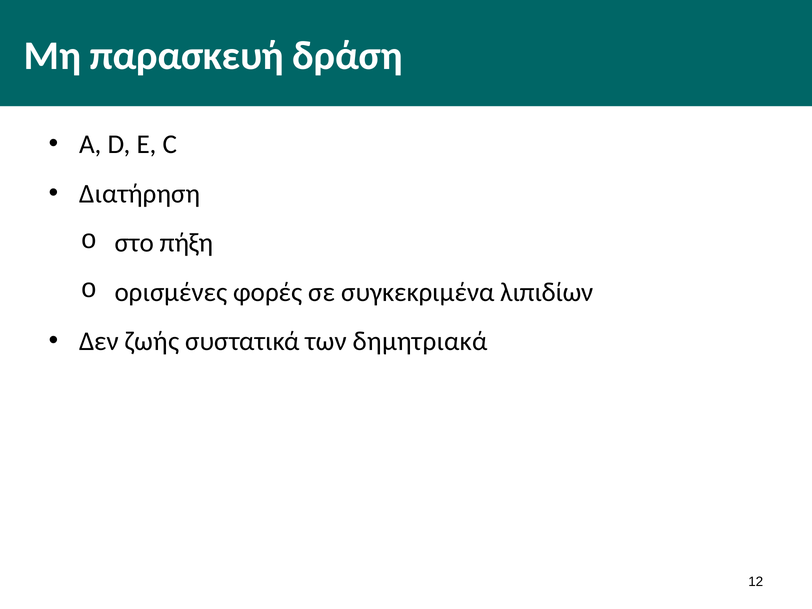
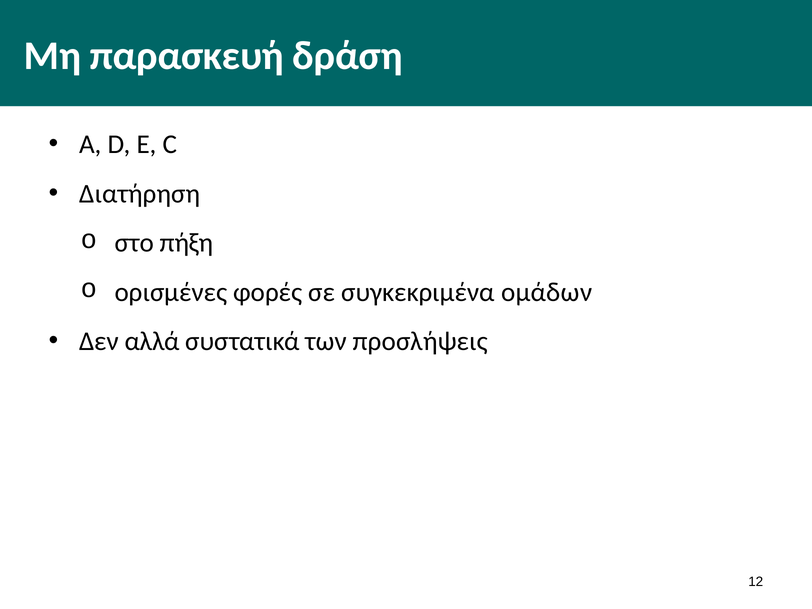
λιπιδίων: λιπιδίων -> ομάδων
ζωής: ζωής -> αλλά
δημητριακά: δημητριακά -> προσλήψεις
